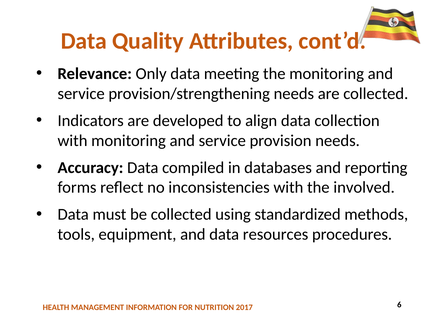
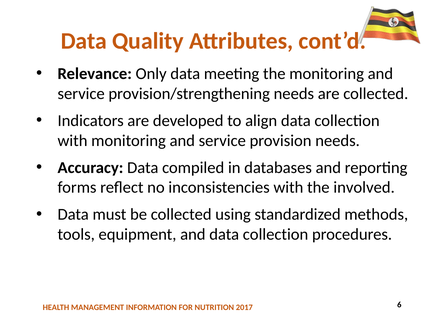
and data resources: resources -> collection
